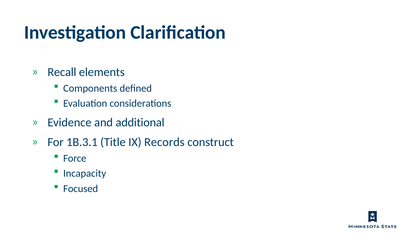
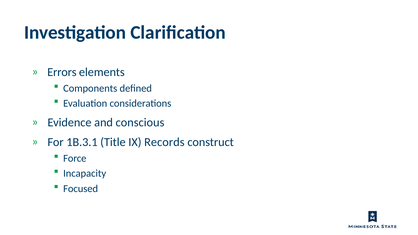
Recall: Recall -> Errors
additional: additional -> conscious
